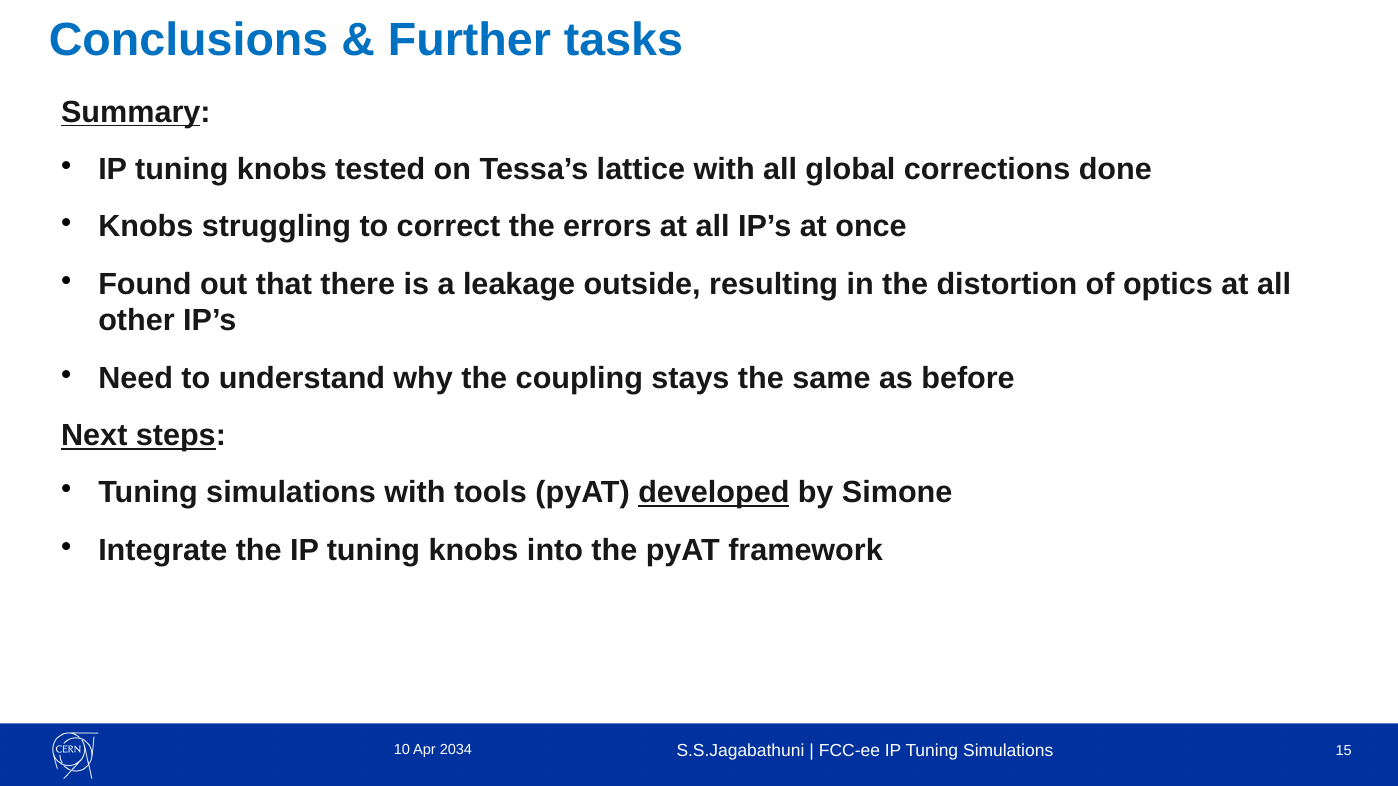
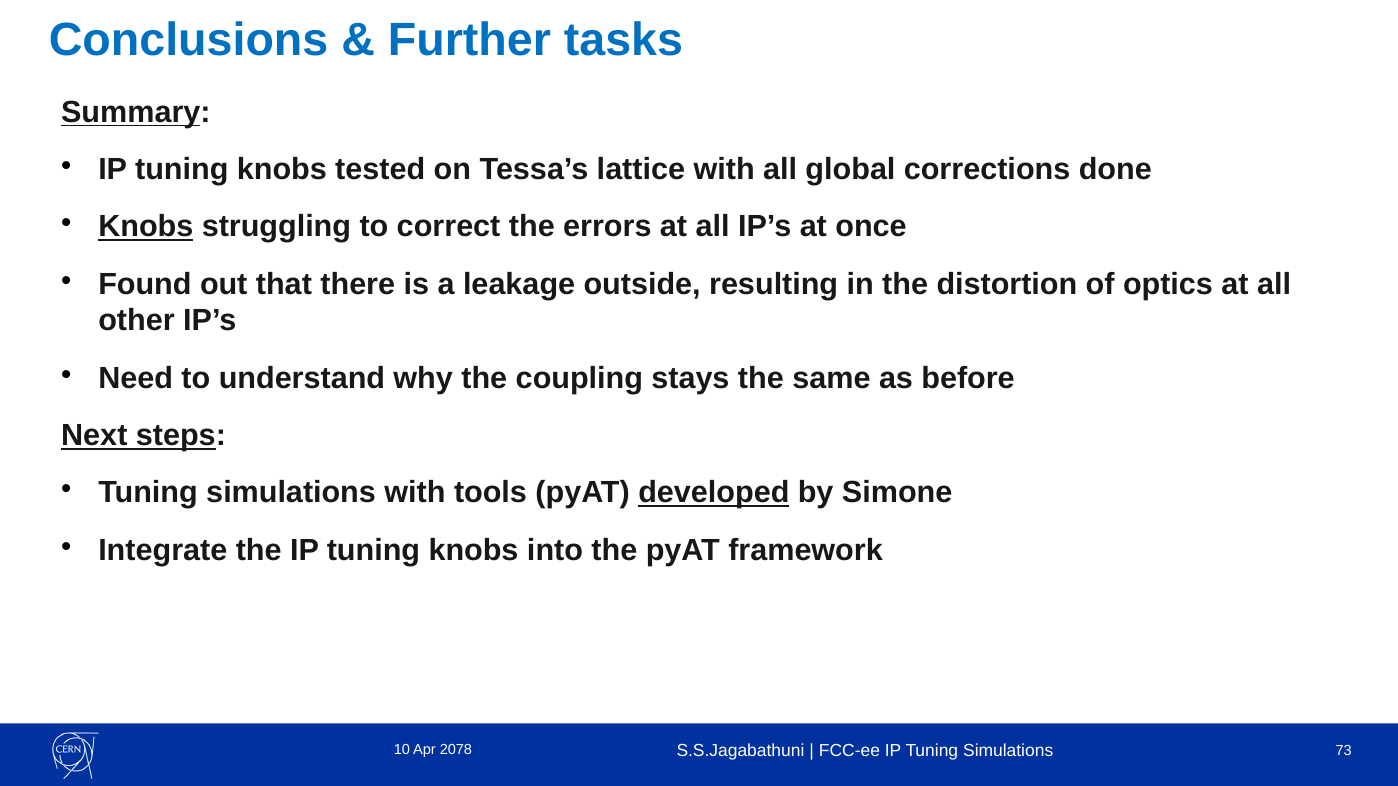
Knobs at (146, 227) underline: none -> present
2034: 2034 -> 2078
15: 15 -> 73
